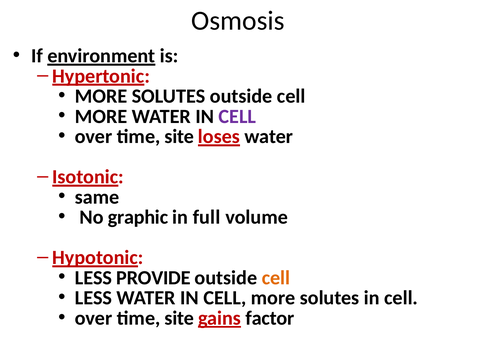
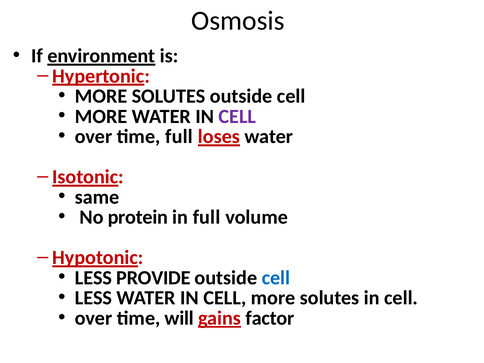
site at (179, 137): site -> full
graphic: graphic -> protein
cell at (276, 278) colour: orange -> blue
site at (179, 318): site -> will
